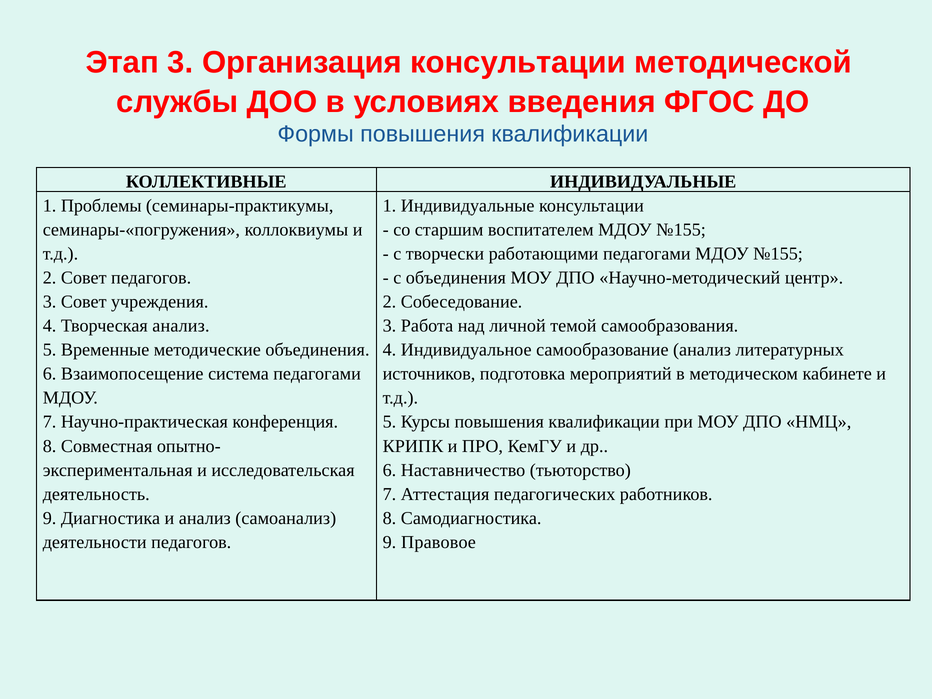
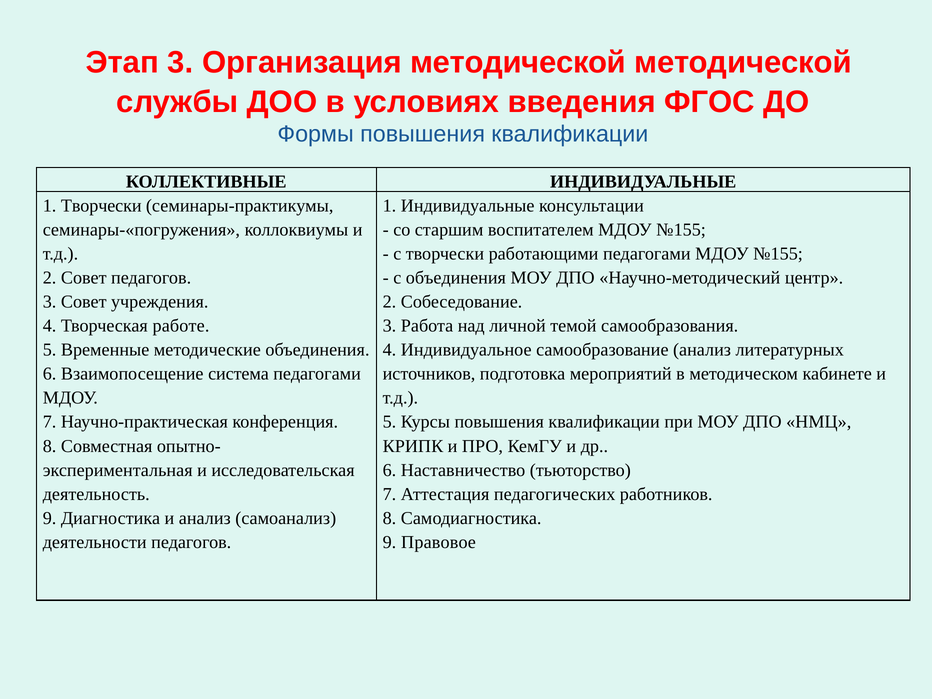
Организация консультации: консультации -> методической
1 Проблемы: Проблемы -> Творчески
Творческая анализ: анализ -> работе
